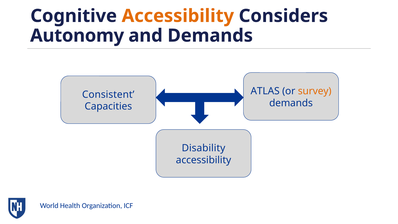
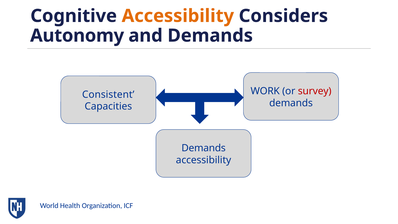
ATLAS: ATLAS -> WORK
survey colour: orange -> red
Disability at (203, 148): Disability -> Demands
